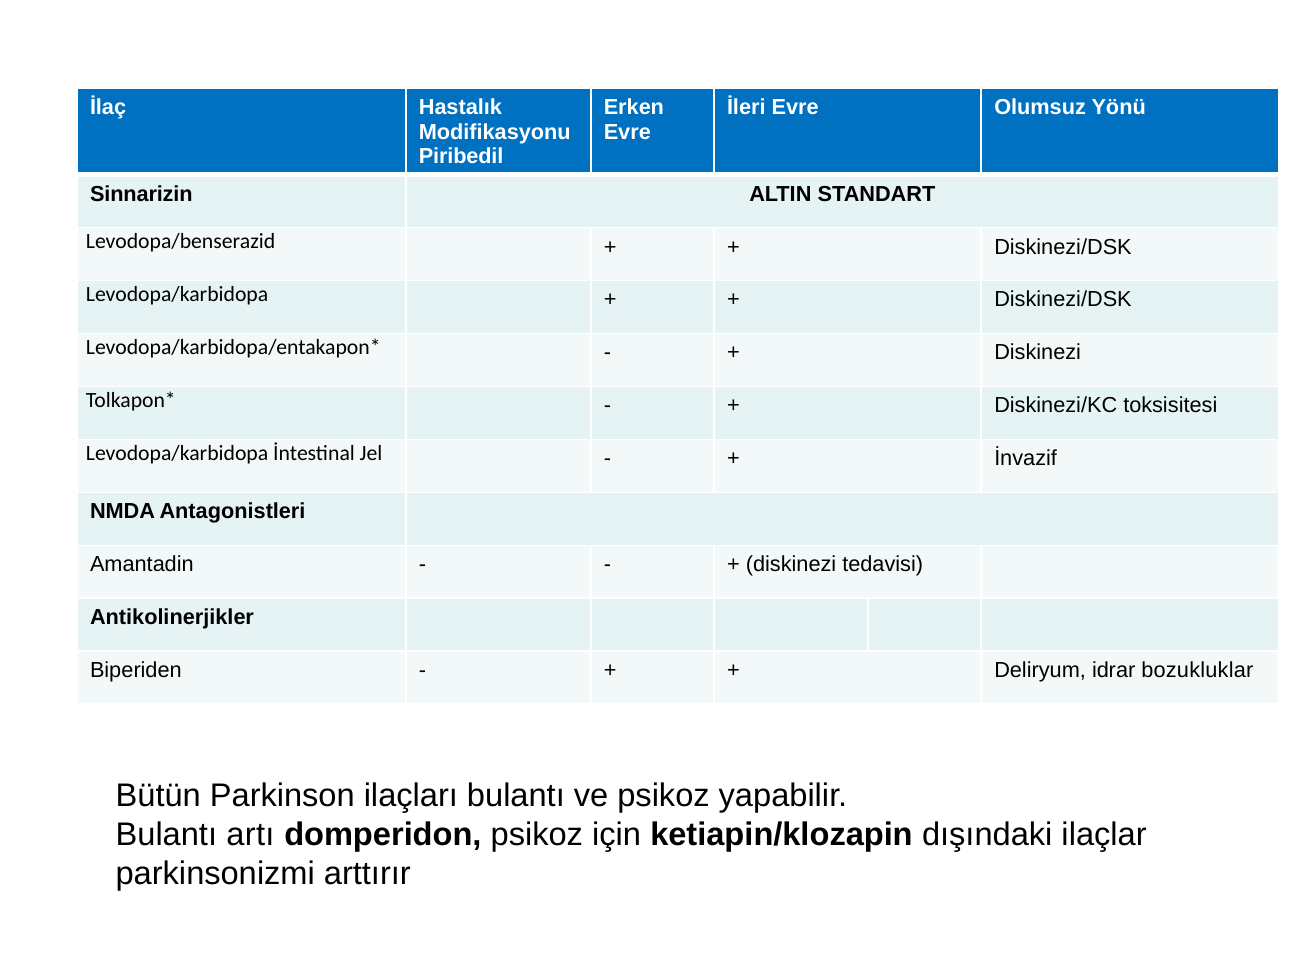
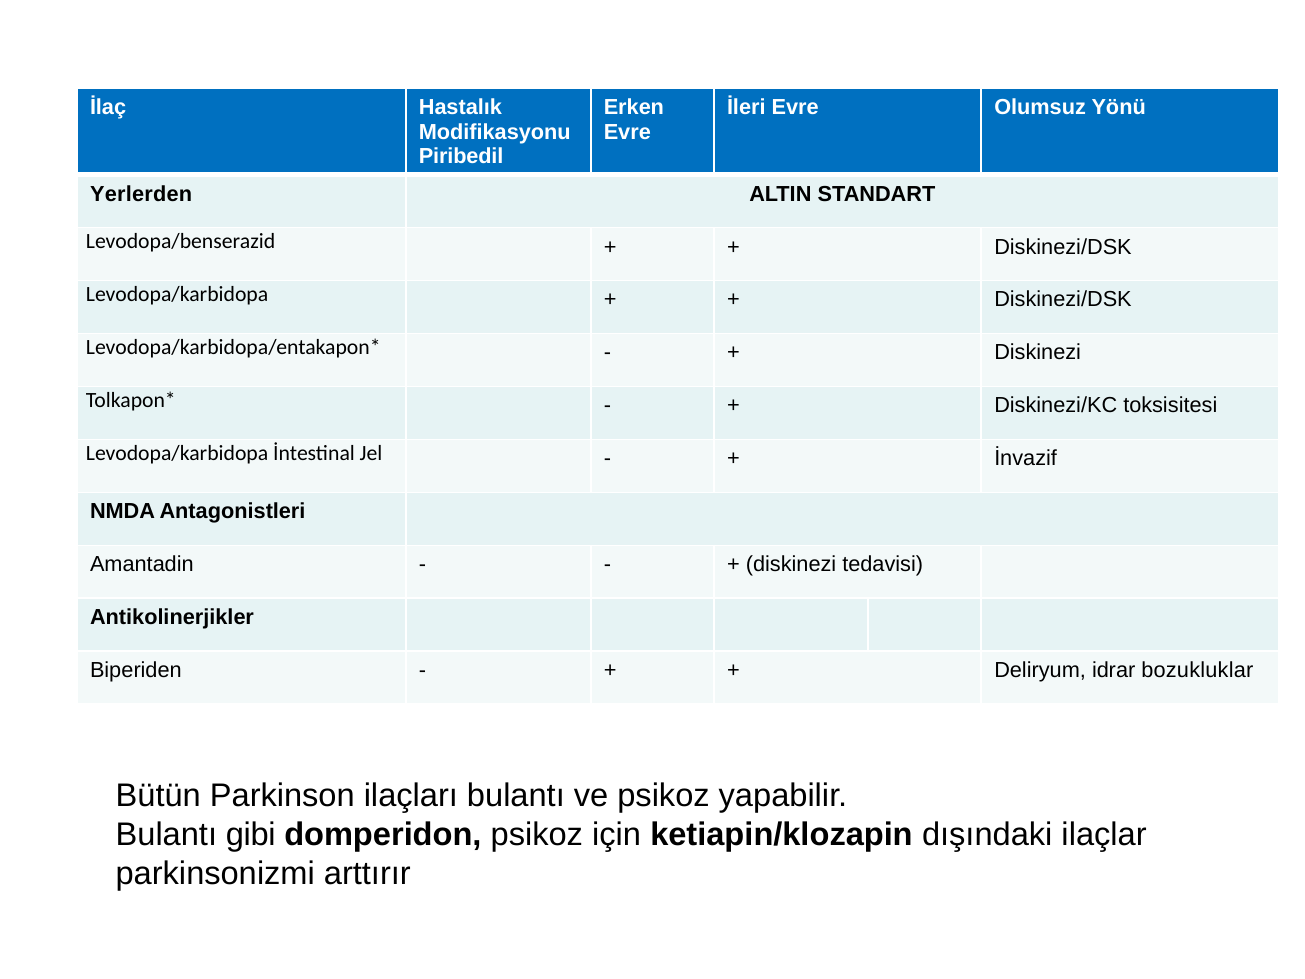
Sinnarizin: Sinnarizin -> Yerlerden
artı: artı -> gibi
